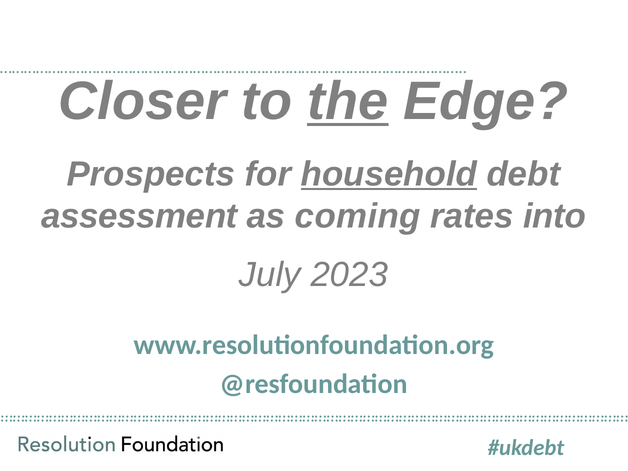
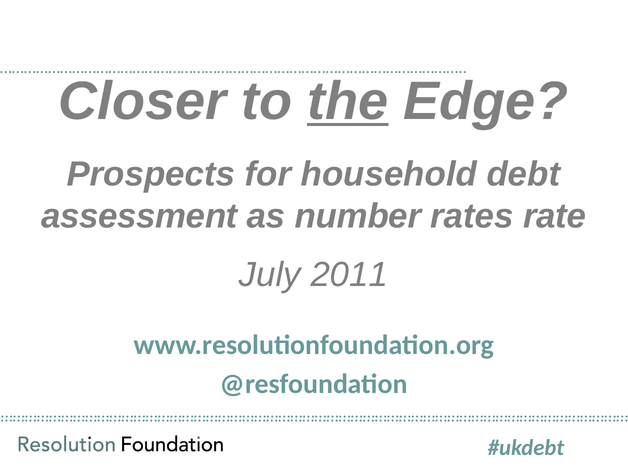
household underline: present -> none
coming: coming -> number
into: into -> rate
2023: 2023 -> 2011
